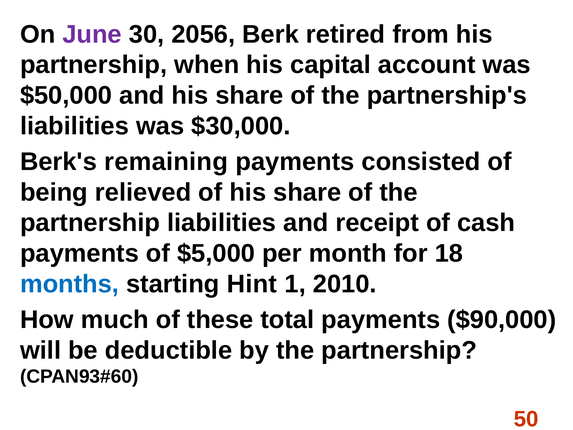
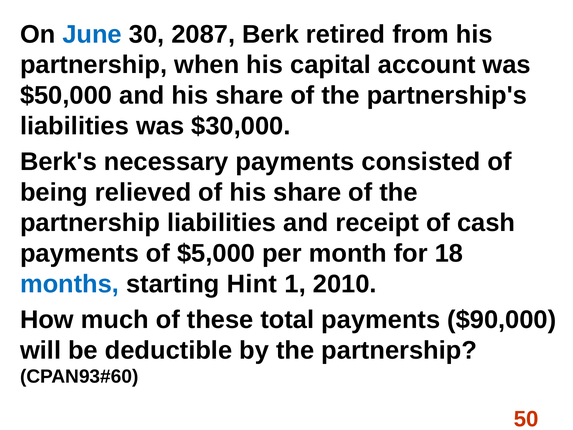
June colour: purple -> blue
2056: 2056 -> 2087
remaining: remaining -> necessary
